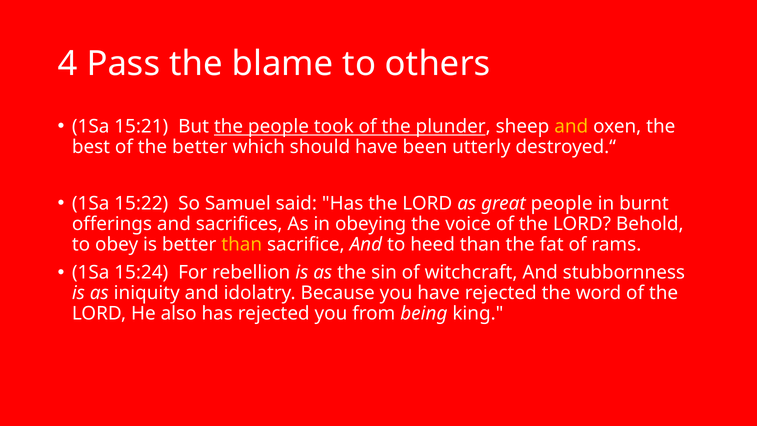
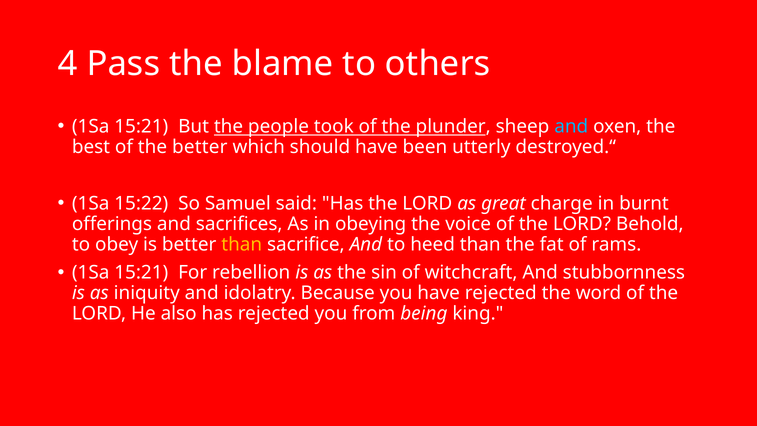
and at (571, 126) colour: yellow -> light blue
great people: people -> charge
15:24 at (141, 273): 15:24 -> 15:21
